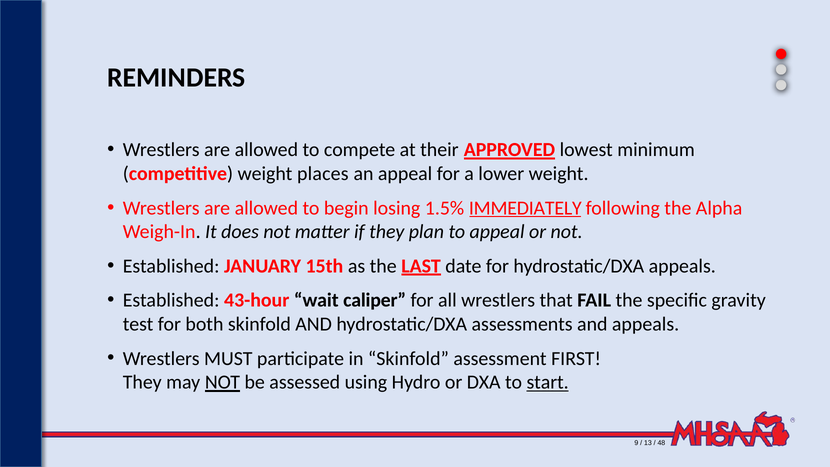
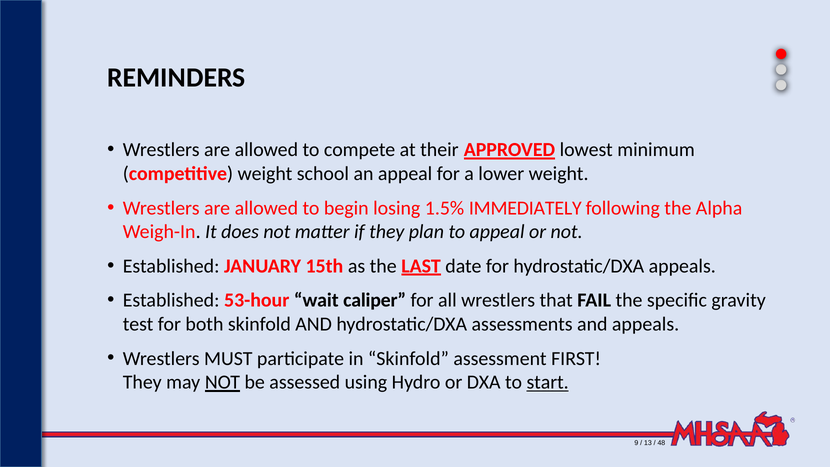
places: places -> school
IMMEDIATELY underline: present -> none
43-hour: 43-hour -> 53-hour
